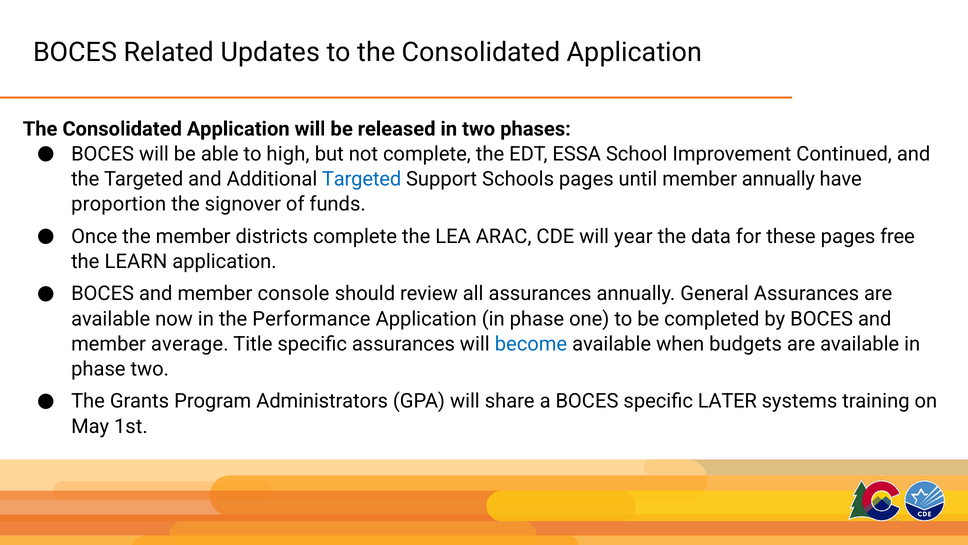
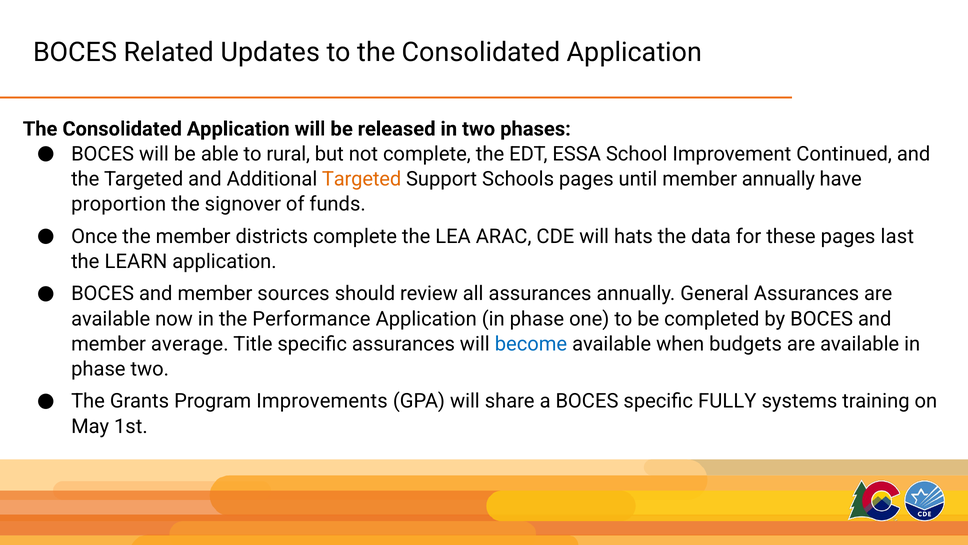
high: high -> rural
Targeted at (362, 179) colour: blue -> orange
year: year -> hats
free: free -> last
console: console -> sources
Administrators: Administrators -> Improvements
LATER: LATER -> FULLY
